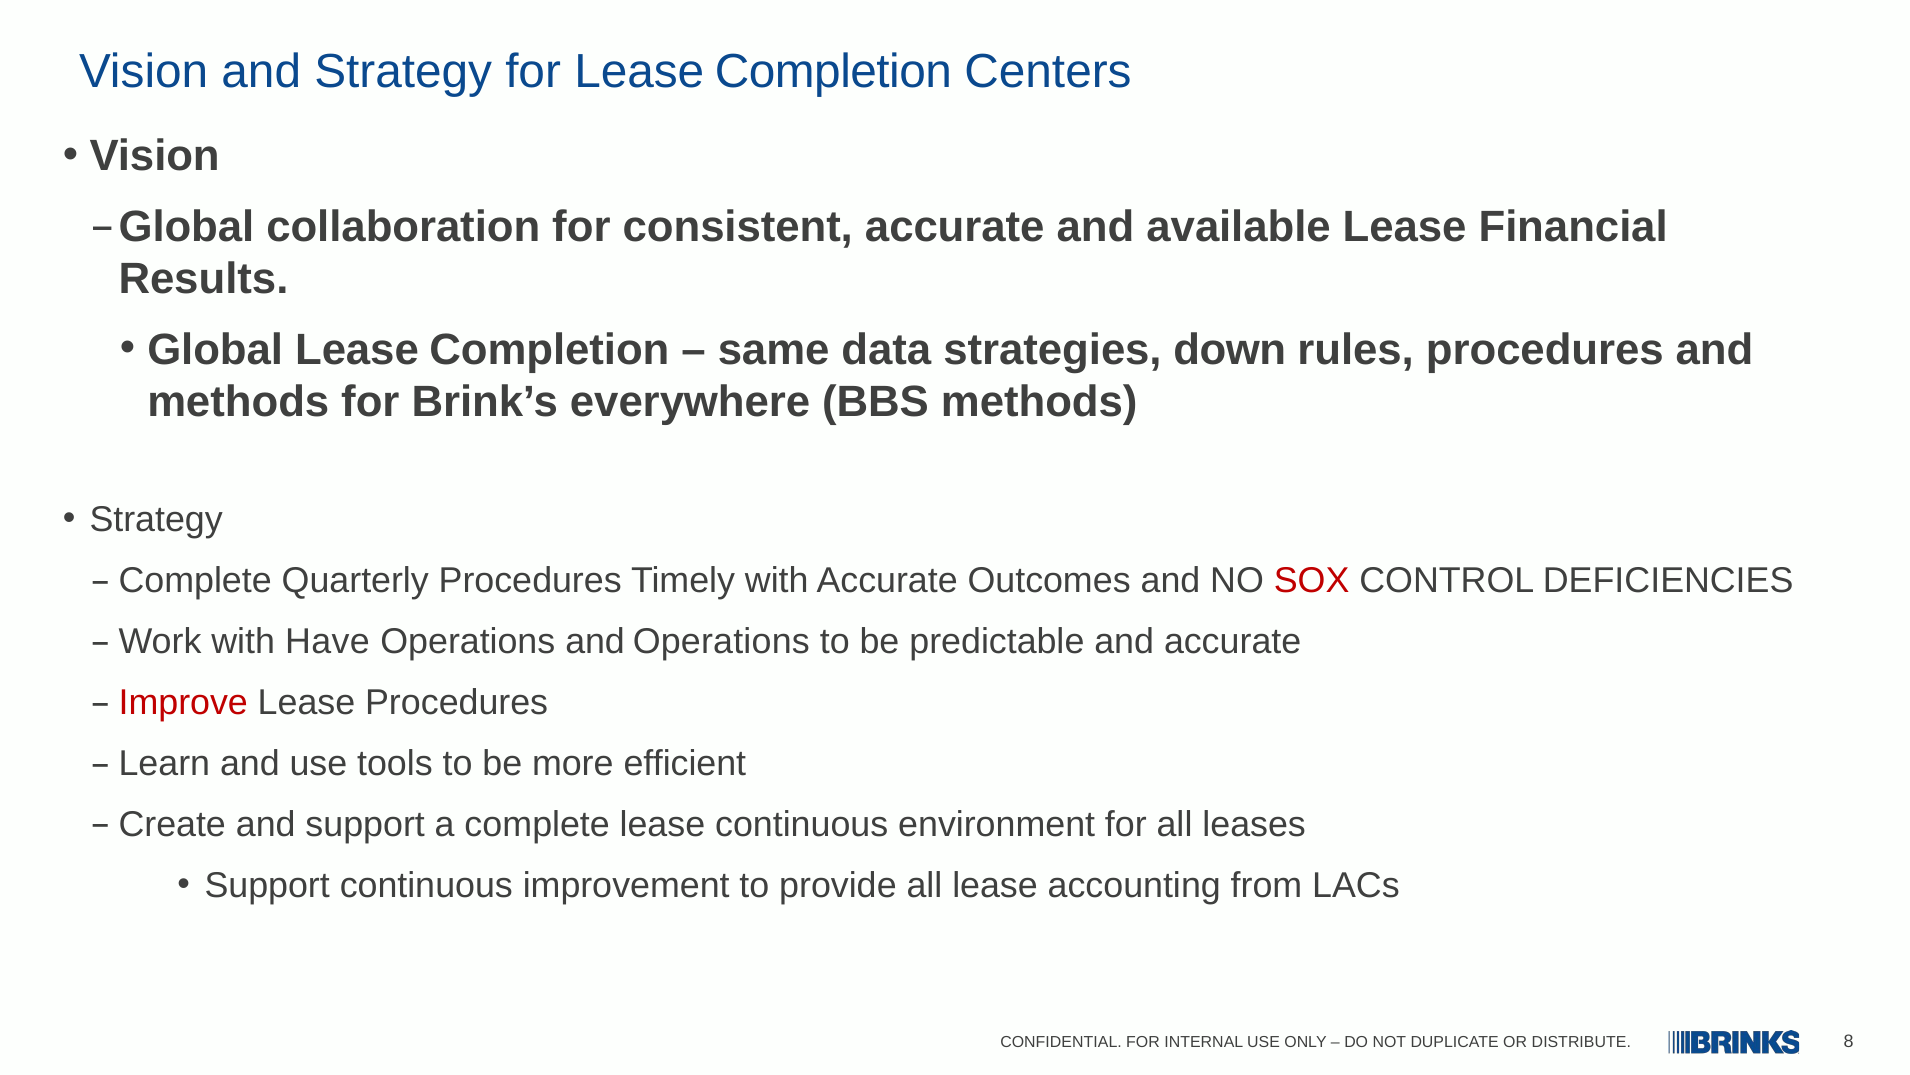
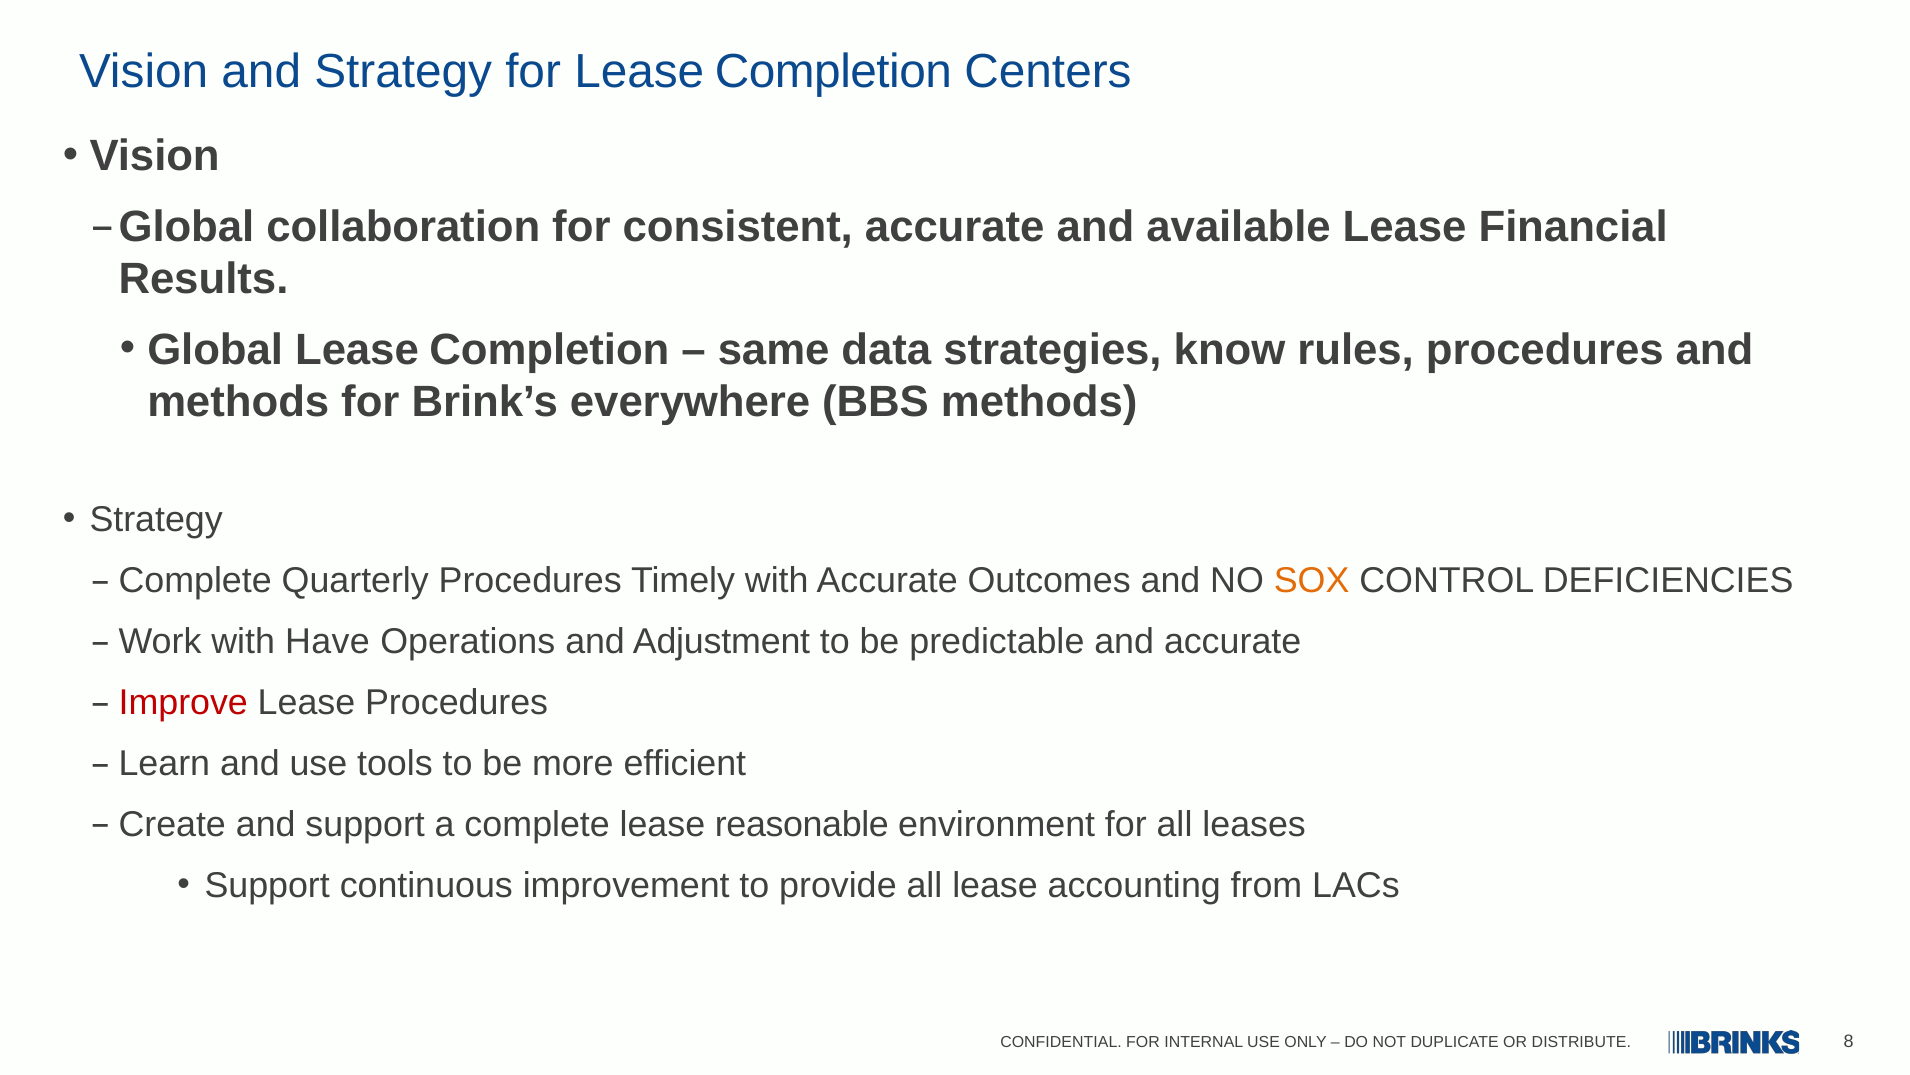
down: down -> know
SOX colour: red -> orange
and Operations: Operations -> Adjustment
lease continuous: continuous -> reasonable
